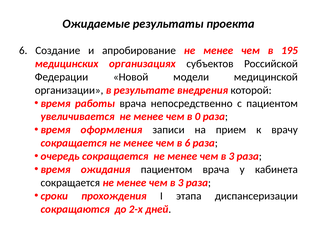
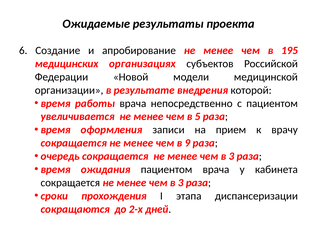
0: 0 -> 5
в 6: 6 -> 9
